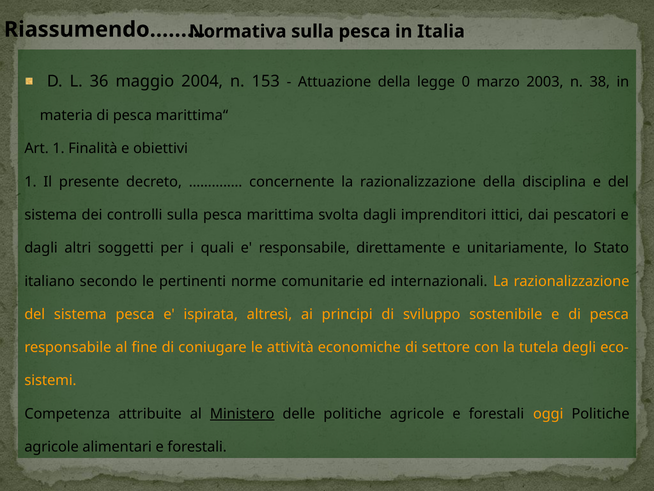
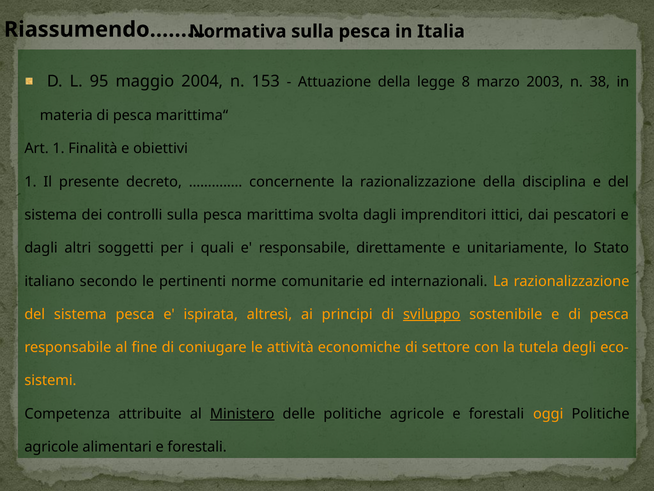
36: 36 -> 95
0: 0 -> 8
sviluppo underline: none -> present
